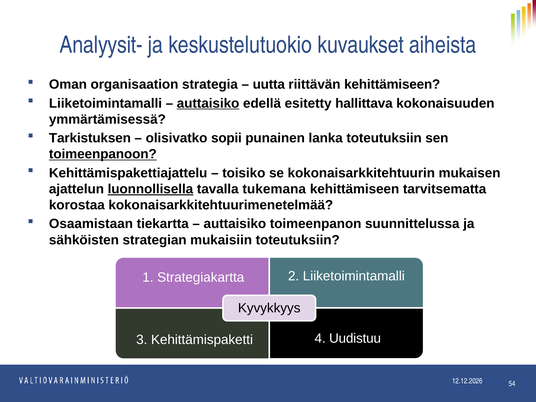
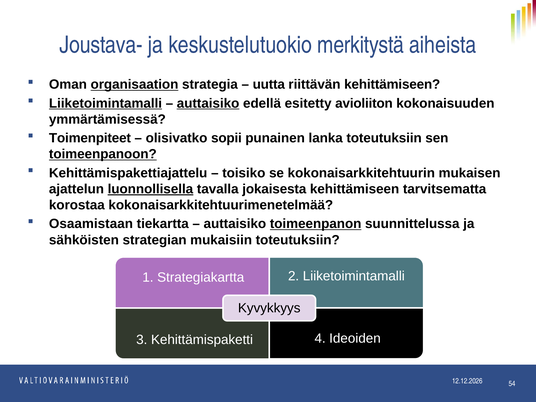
Analyysit-: Analyysit- -> Joustava-
kuvaukset: kuvaukset -> merkitystä
organisaation underline: none -> present
Liiketoimintamalli at (105, 103) underline: none -> present
hallittava: hallittava -> avioliiton
Tarkistuksen: Tarkistuksen -> Toimenpiteet
tukemana: tukemana -> jokaisesta
toimeenpanon underline: none -> present
Uudistuu: Uudistuu -> Ideoiden
